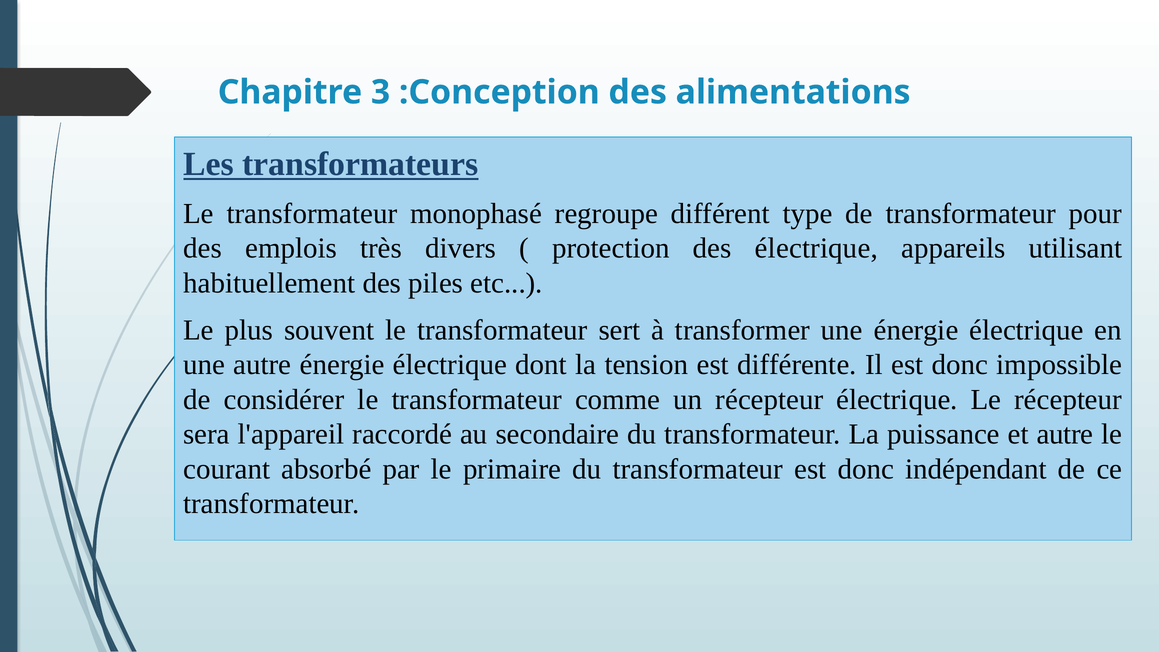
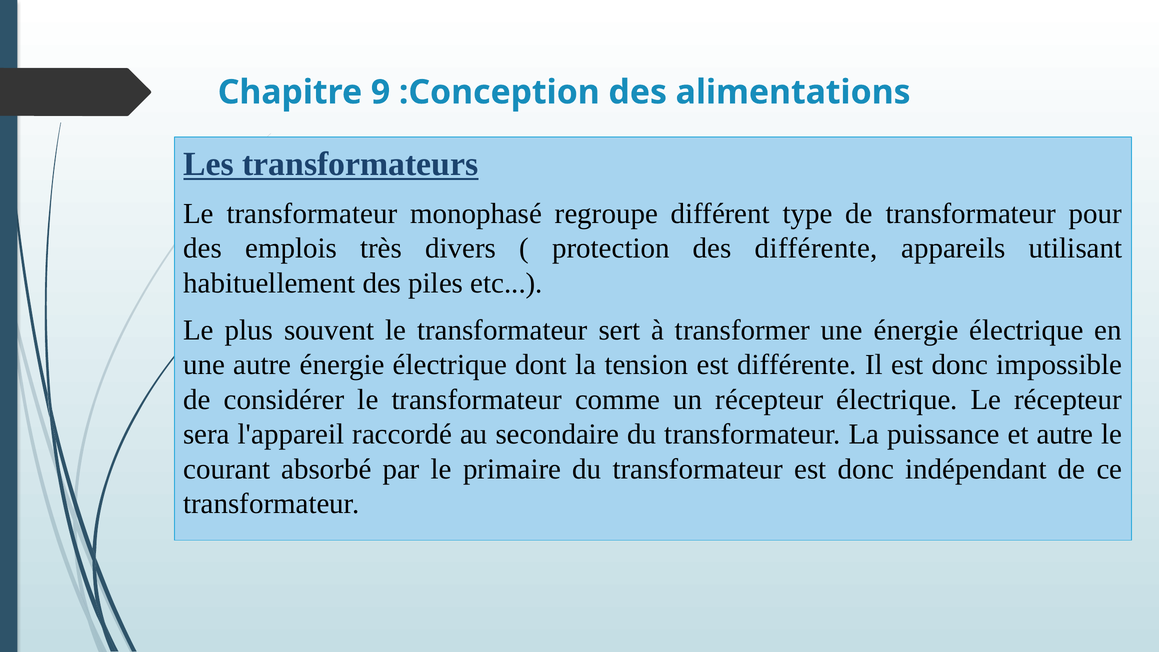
3: 3 -> 9
des électrique: électrique -> différente
